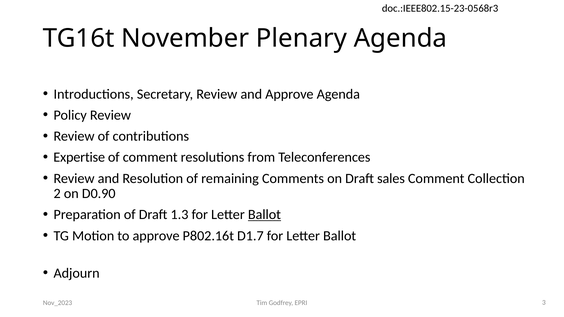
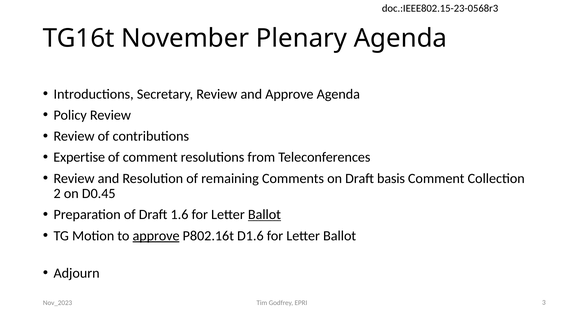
sales: sales -> basis
D0.90: D0.90 -> D0.45
1.3: 1.3 -> 1.6
approve at (156, 236) underline: none -> present
D1.7: D1.7 -> D1.6
